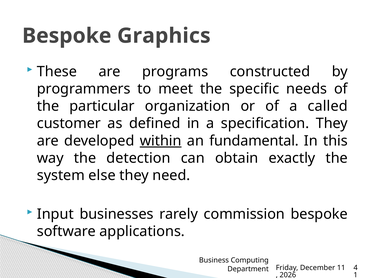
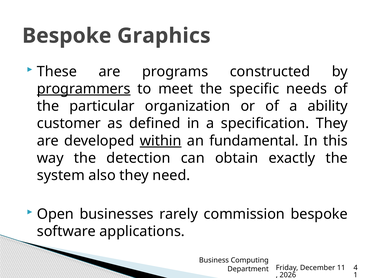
programmers underline: none -> present
called: called -> ability
else: else -> also
Input: Input -> Open
